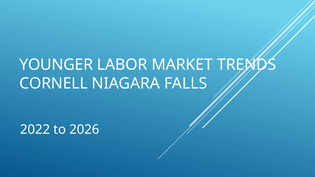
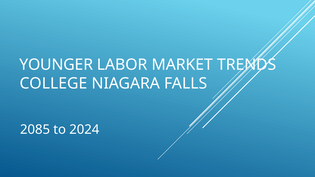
CORNELL: CORNELL -> COLLEGE
2022: 2022 -> 2085
2026: 2026 -> 2024
